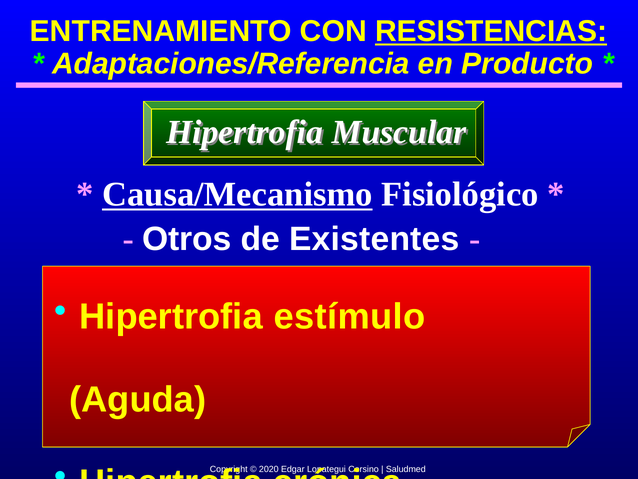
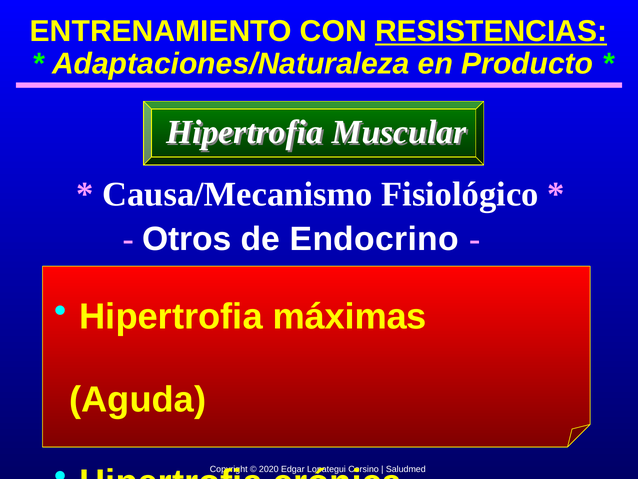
Adaptaciones/Referencia: Adaptaciones/Referencia -> Adaptaciones/Naturaleza
Causa/Mecanismo underline: present -> none
Existentes: Existentes -> Endocrino
estímulo: estímulo -> máximas
